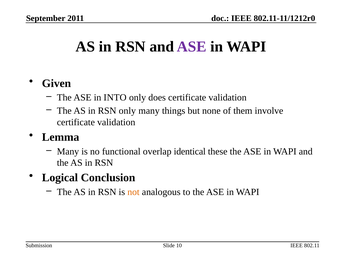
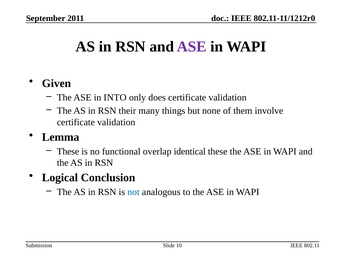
RSN only: only -> their
Many at (68, 152): Many -> These
not colour: orange -> blue
